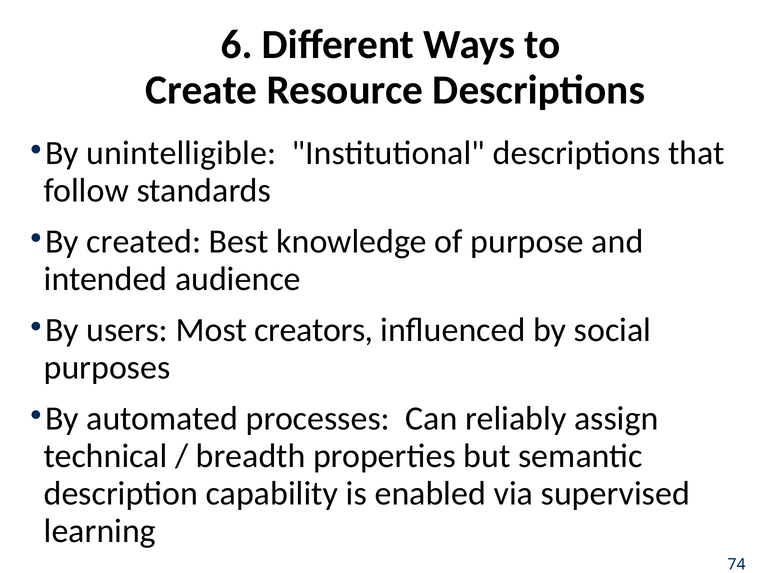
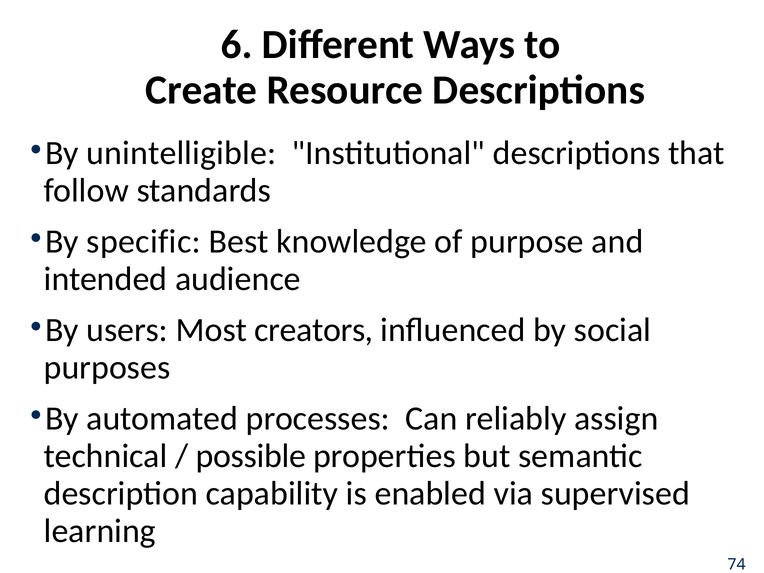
created: created -> specific
breadth: breadth -> possible
